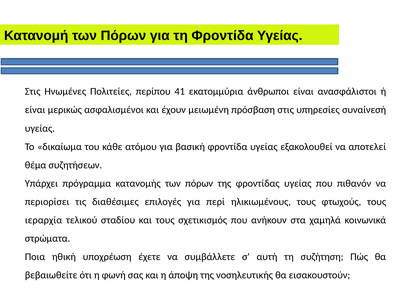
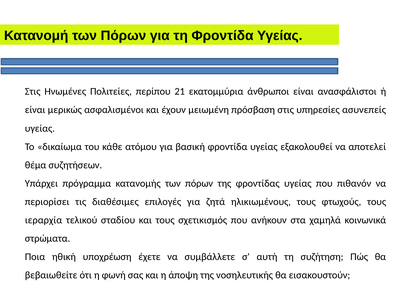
41: 41 -> 21
συναίνεσή: συναίνεσή -> ασυνεπείς
περί: περί -> ζητά
